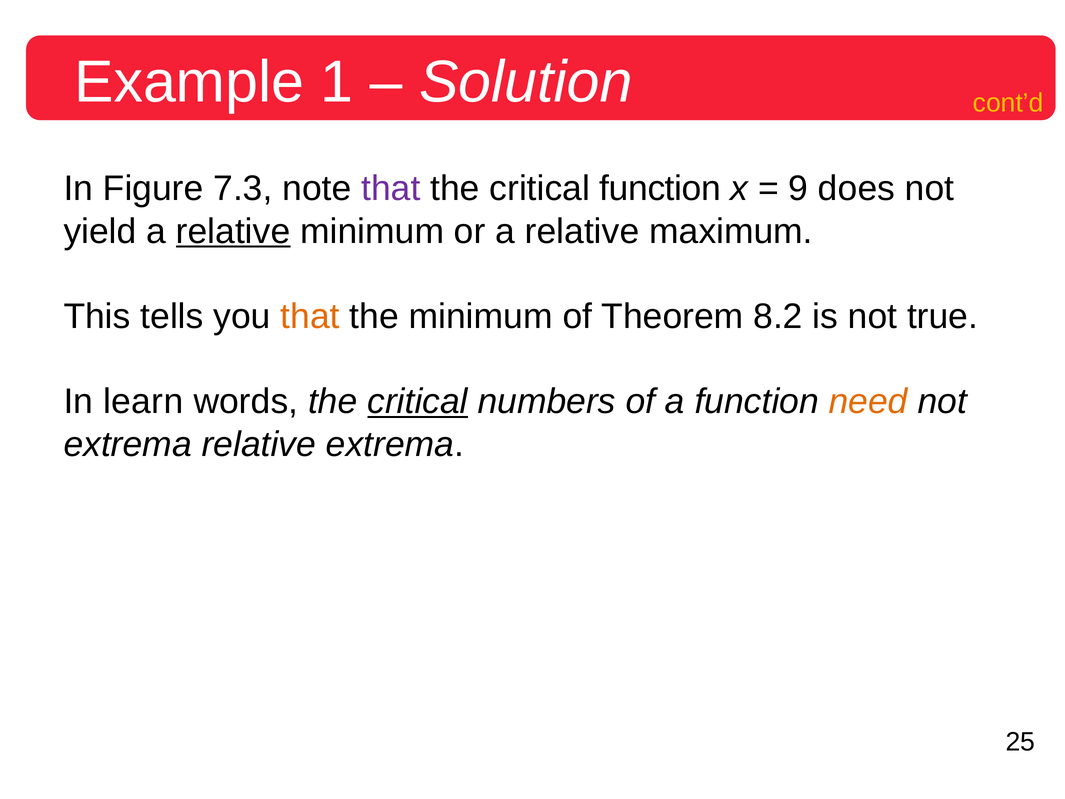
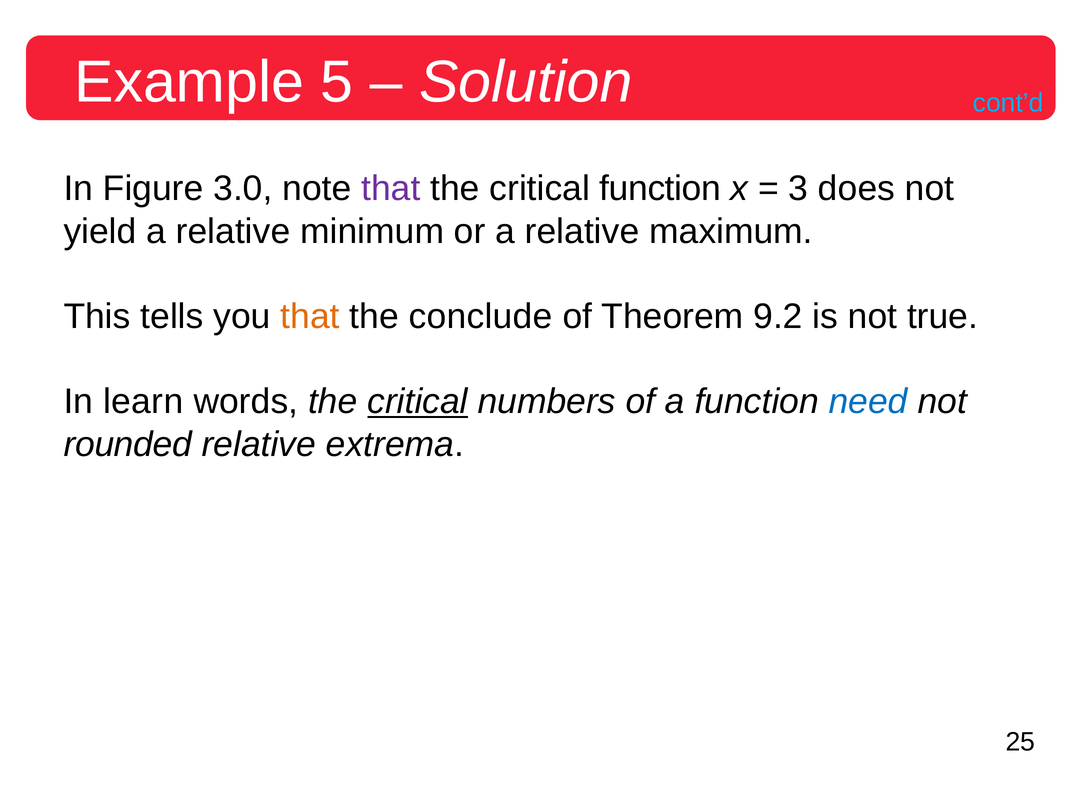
1: 1 -> 5
cont’d colour: yellow -> light blue
7.3: 7.3 -> 3.0
9: 9 -> 3
relative at (233, 231) underline: present -> none
the minimum: minimum -> conclude
8.2: 8.2 -> 9.2
need colour: orange -> blue
extrema at (128, 444): extrema -> rounded
